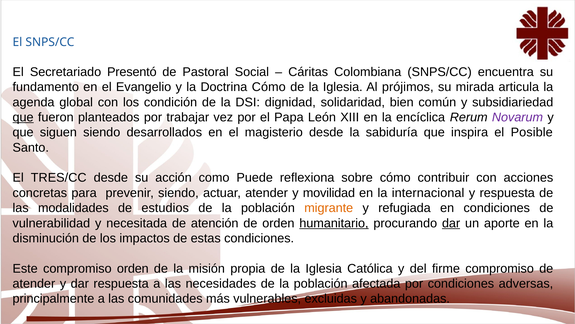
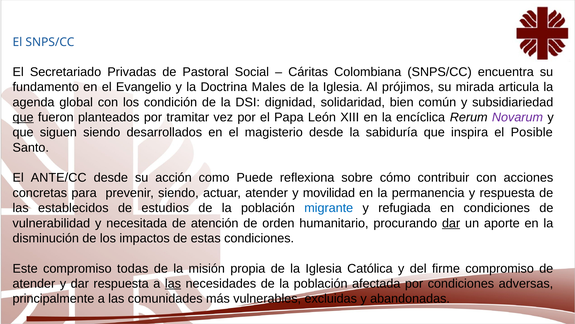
Presentó: Presentó -> Privadas
Doctrina Cómo: Cómo -> Males
trabajar: trabajar -> tramitar
TRES/CC: TRES/CC -> ANTE/CC
internacional: internacional -> permanencia
modalidades: modalidades -> establecidos
migrante colour: orange -> blue
humanitario underline: present -> none
compromiso orden: orden -> todas
las at (173, 283) underline: none -> present
